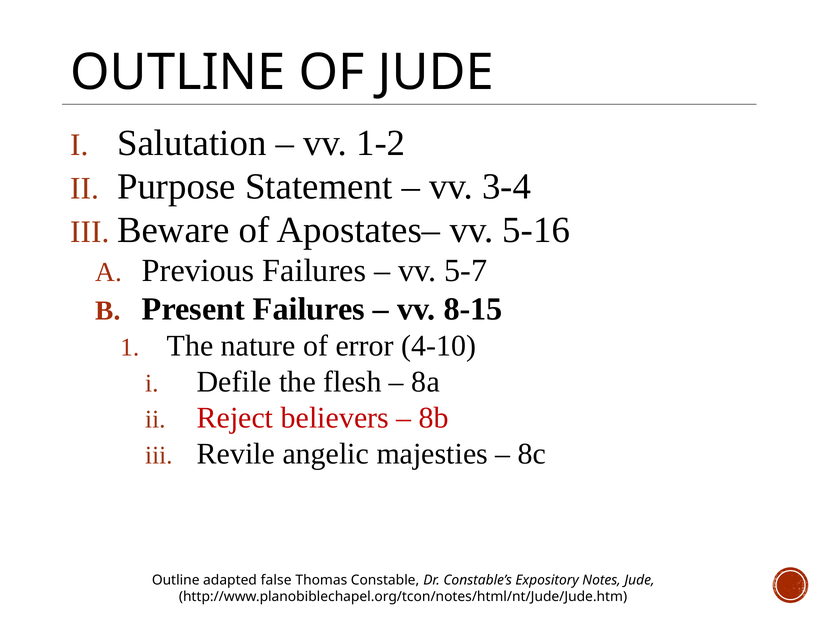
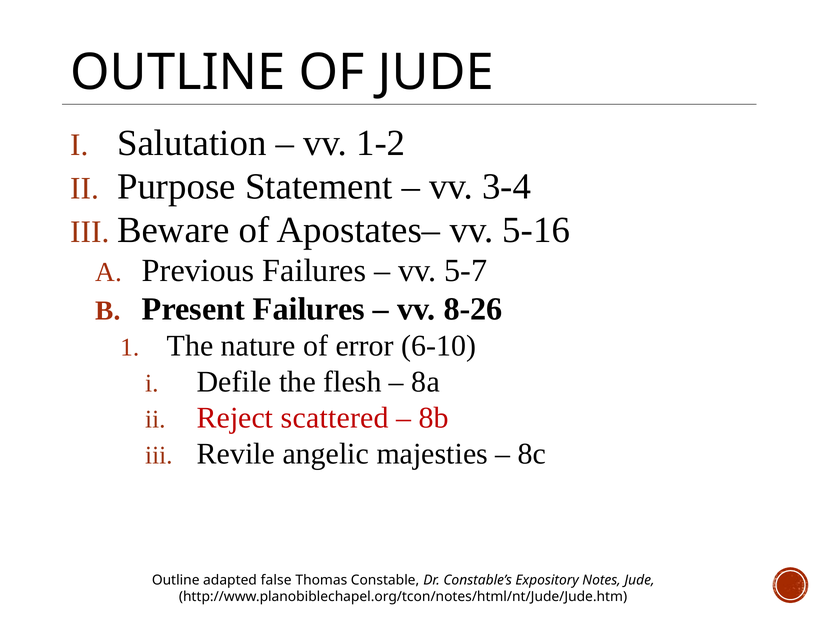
8-15: 8-15 -> 8-26
4-10: 4-10 -> 6-10
believers: believers -> scattered
